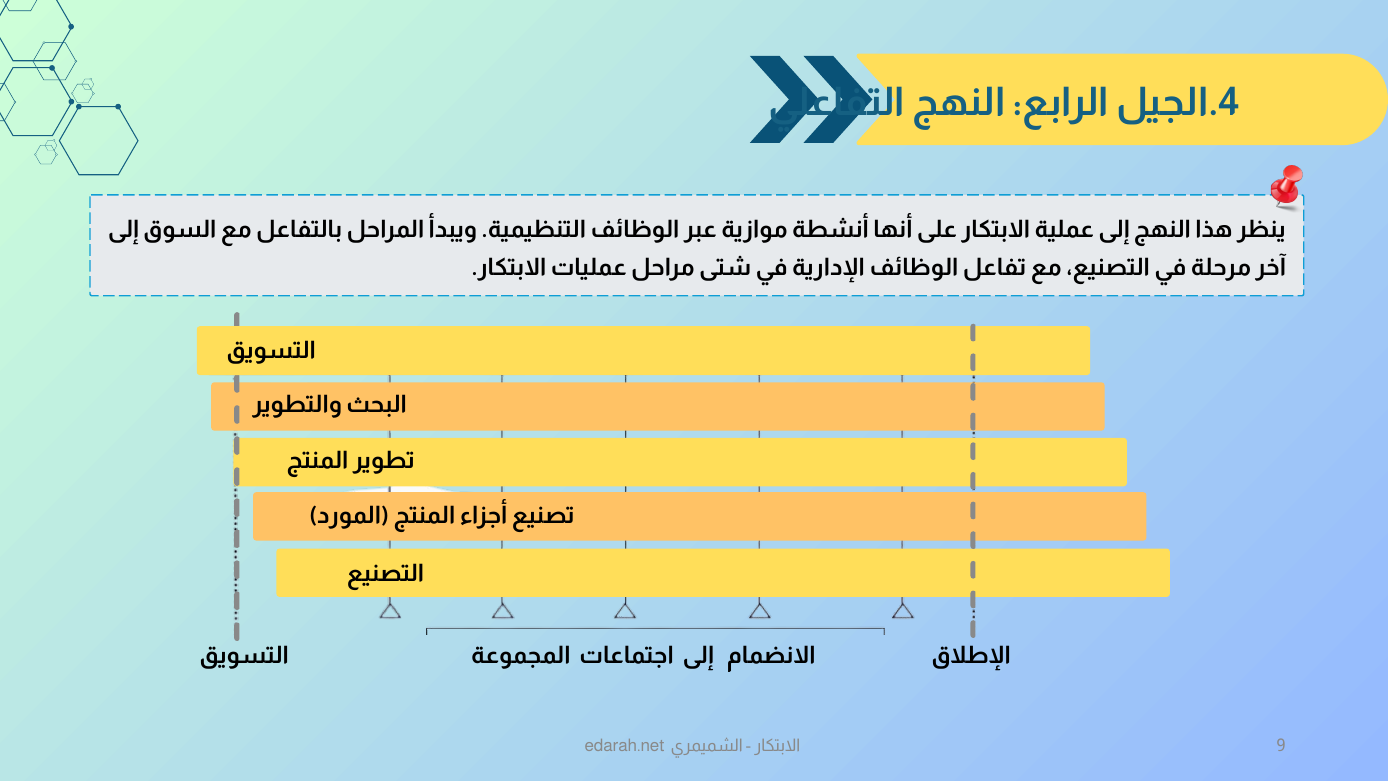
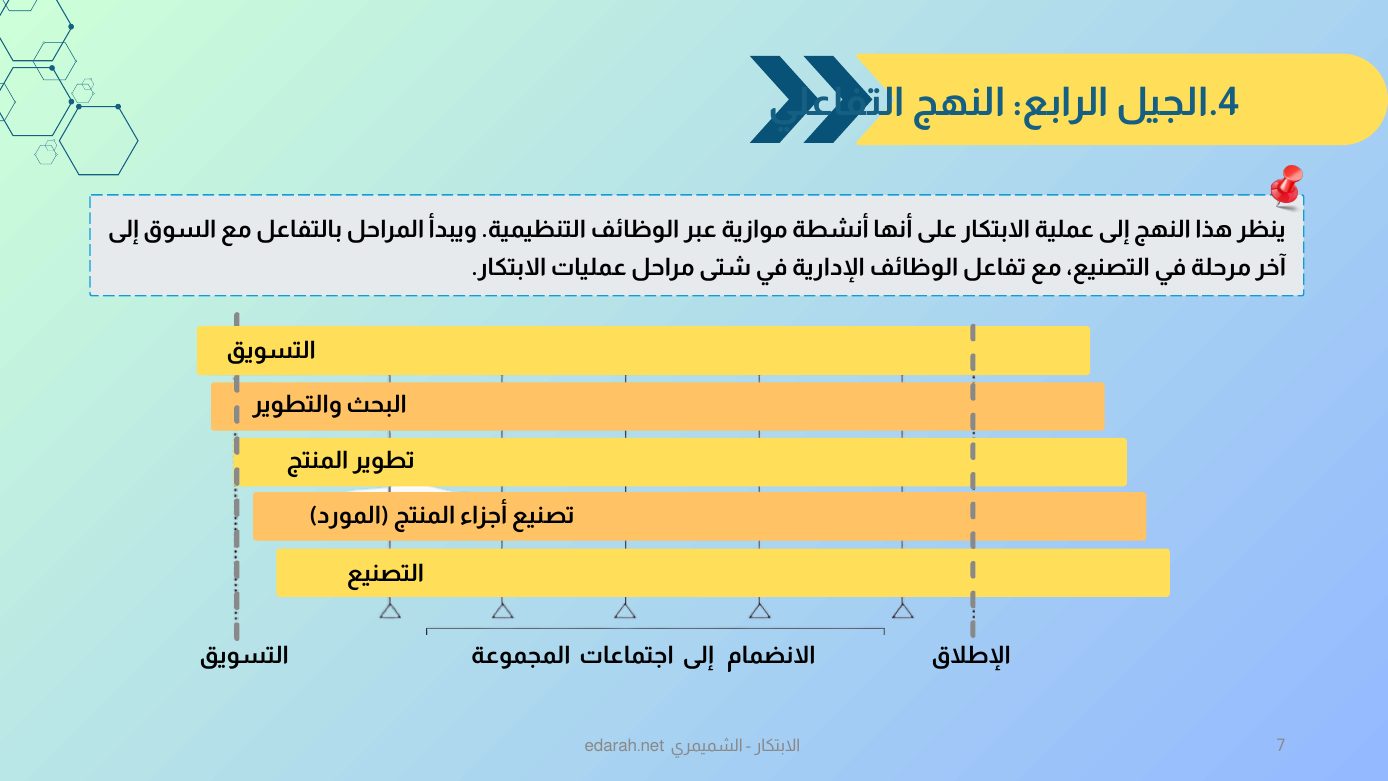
9: 9 -> 7
